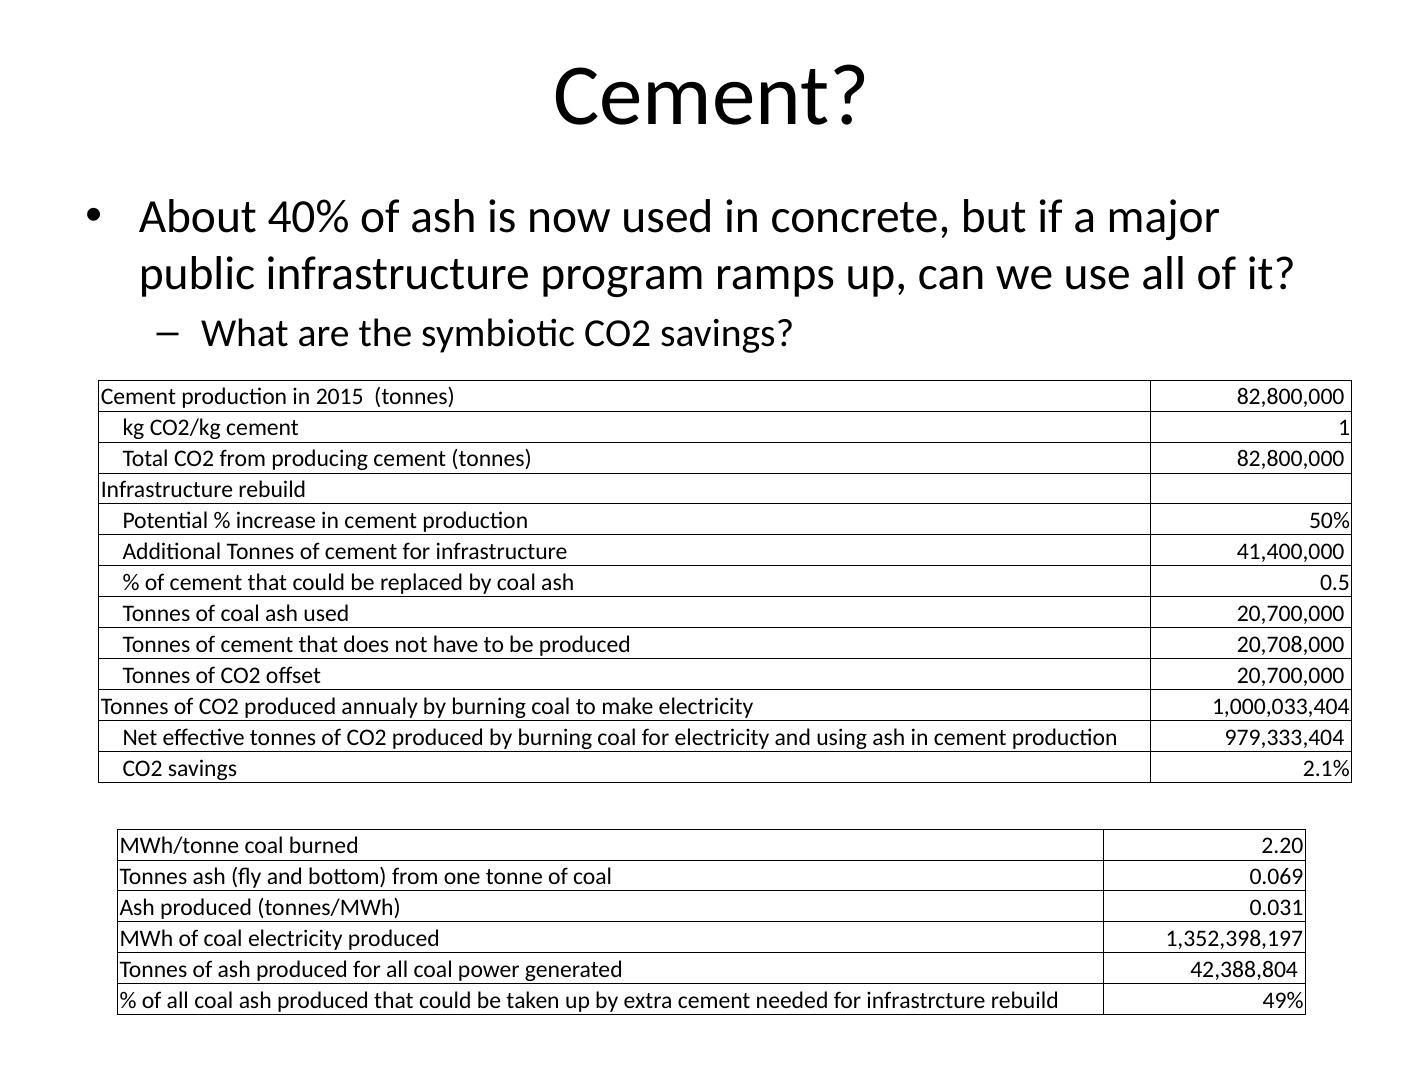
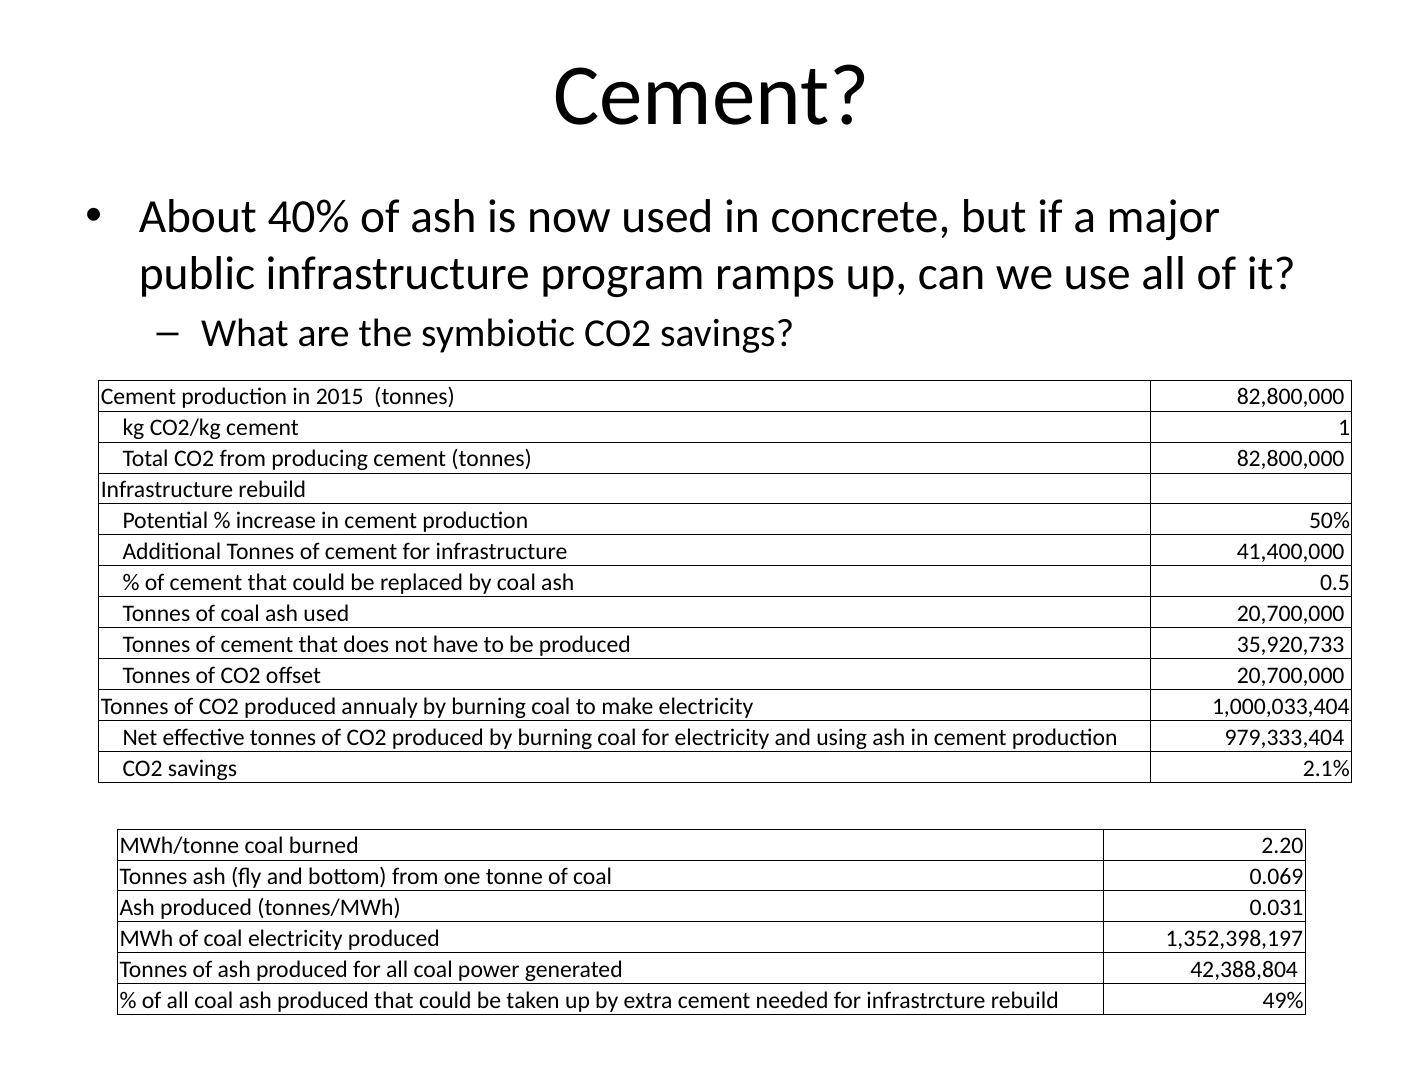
20,708,000: 20,708,000 -> 35,920,733
